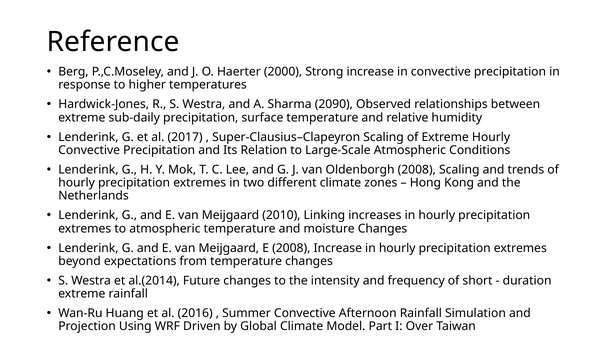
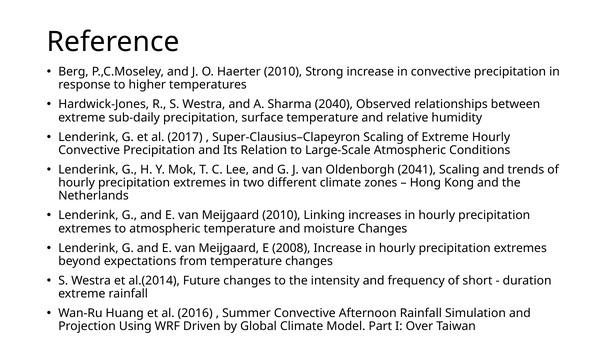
Haerter 2000: 2000 -> 2010
2090: 2090 -> 2040
Oldenborgh 2008: 2008 -> 2041
